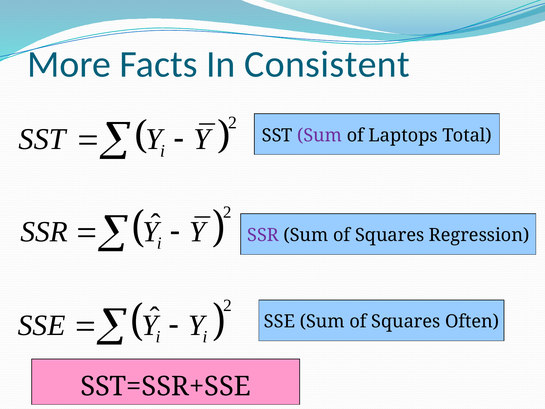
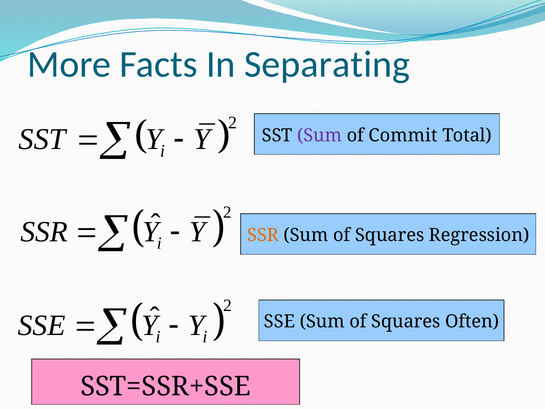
Consistent: Consistent -> Separating
Laptops: Laptops -> Commit
SSR at (263, 235) colour: purple -> orange
